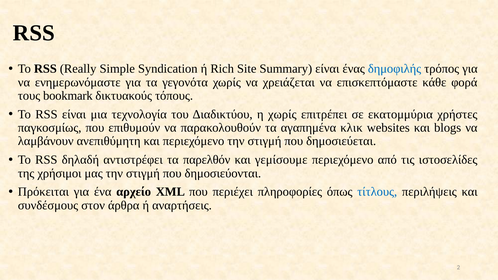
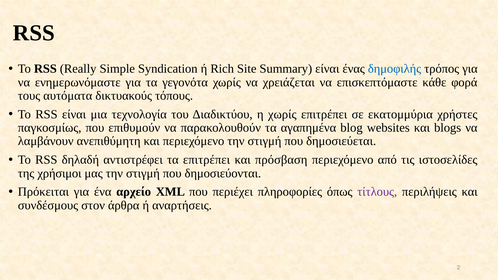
bookmark: bookmark -> αυτόματα
κλικ: κλικ -> blog
τα παρελθόν: παρελθόν -> επιτρέπει
γεμίσουμε: γεμίσουμε -> πρόσβαση
τίτλους colour: blue -> purple
